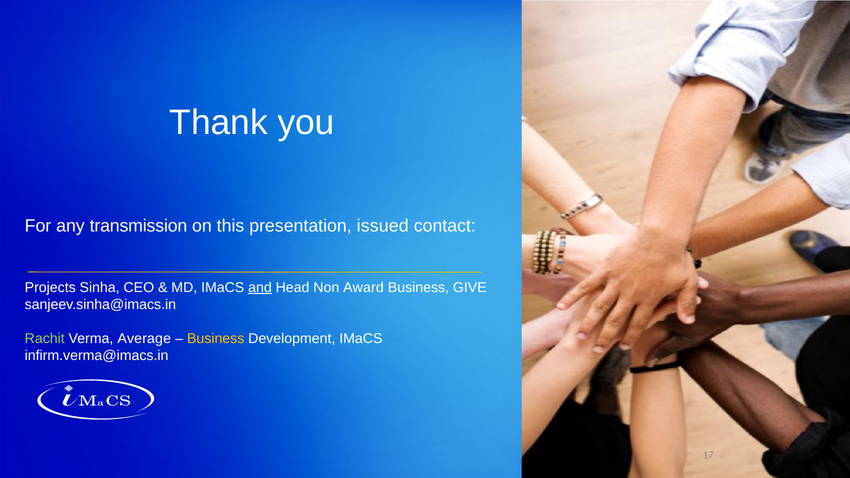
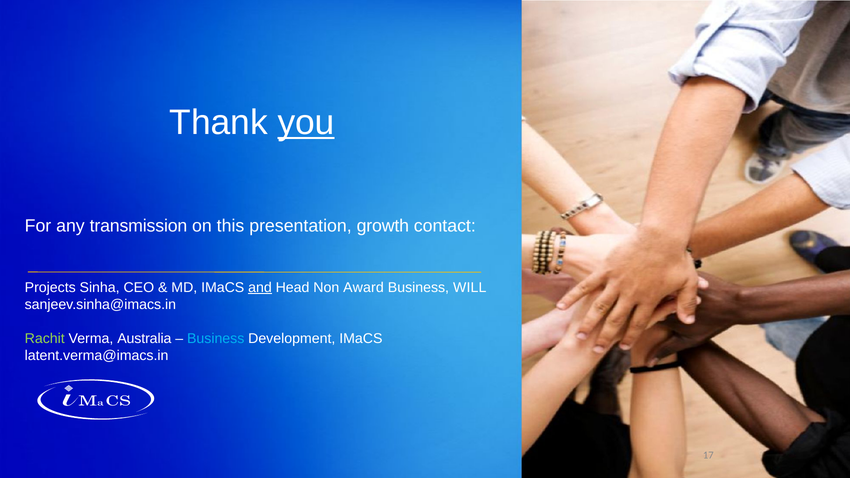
you underline: none -> present
issued: issued -> growth
GIVE: GIVE -> WILL
Average: Average -> Australia
Business at (216, 338) colour: yellow -> light blue
infirm.verma@imacs.in: infirm.verma@imacs.in -> latent.verma@imacs.in
